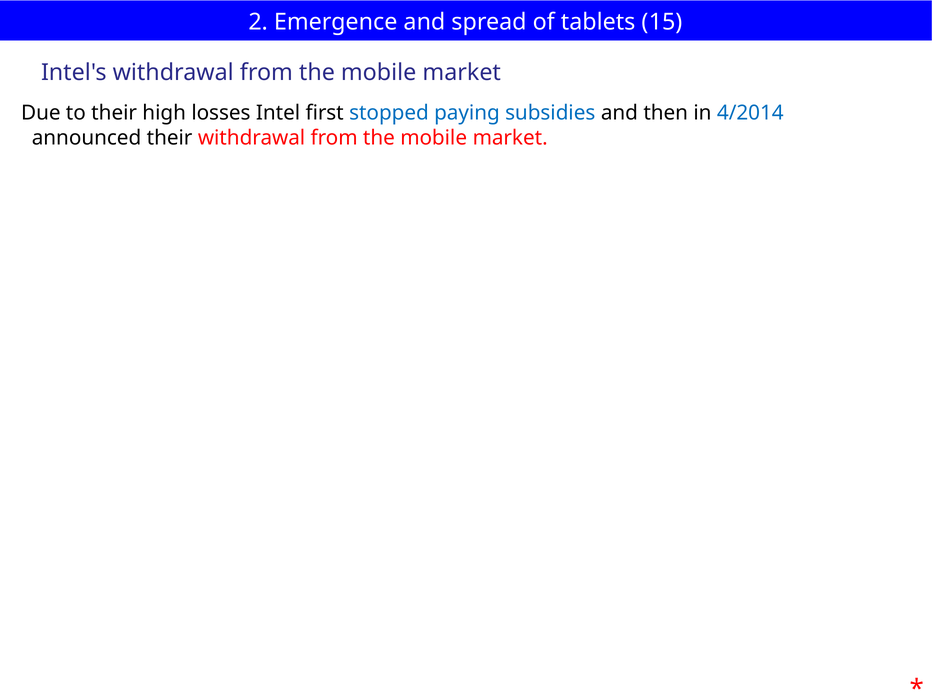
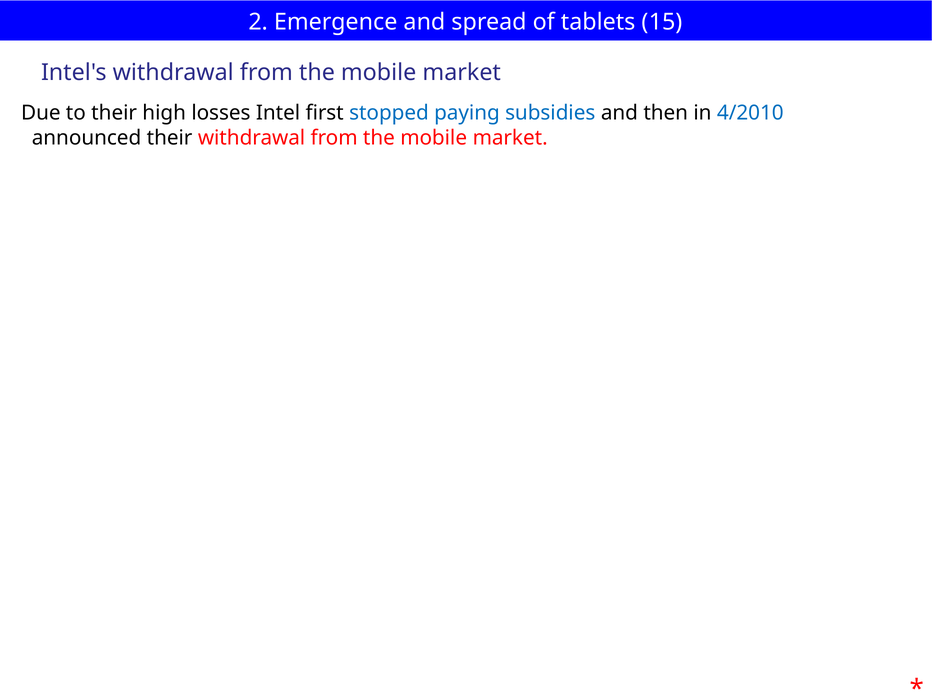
4/2014: 4/2014 -> 4/2010
